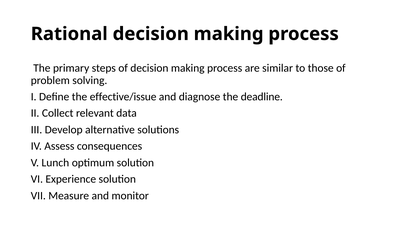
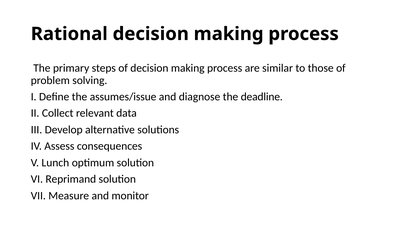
effective/issue: effective/issue -> assumes/issue
Experience: Experience -> Reprimand
